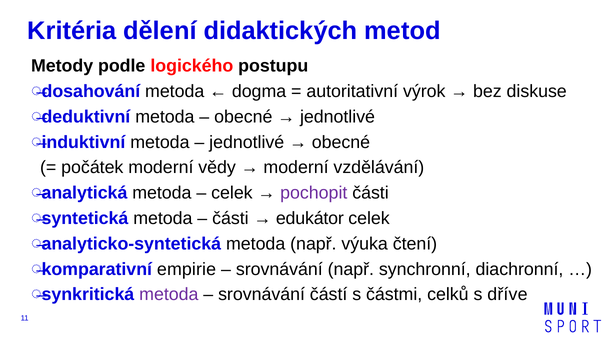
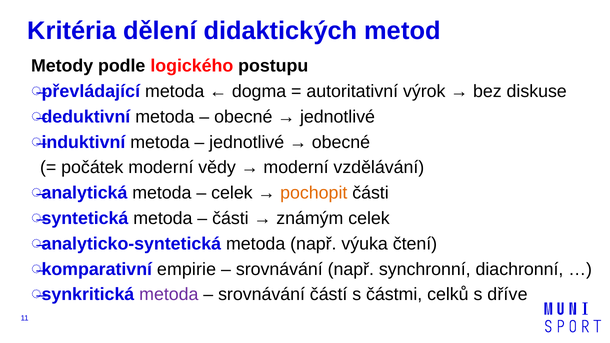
dosahování: dosahování -> převládající
pochopit colour: purple -> orange
edukátor: edukátor -> známým
